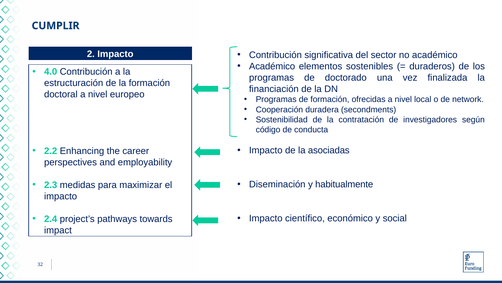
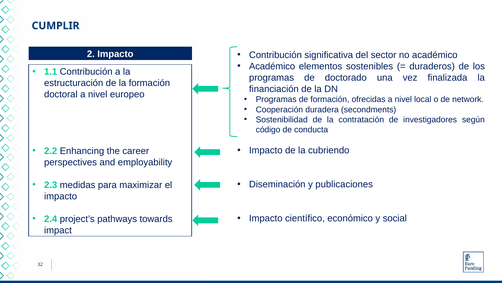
4.0: 4.0 -> 1.1
asociadas: asociadas -> cubriendo
habitualmente: habitualmente -> publicaciones
